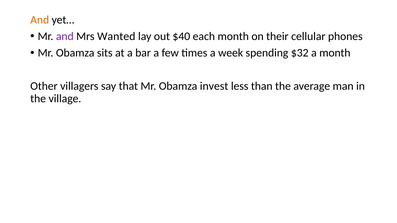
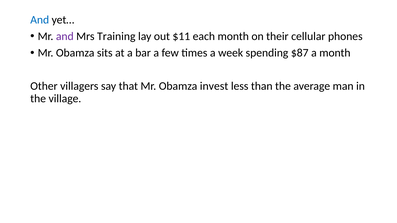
And at (40, 20) colour: orange -> blue
Wanted: Wanted -> Training
$40: $40 -> $11
$32: $32 -> $87
